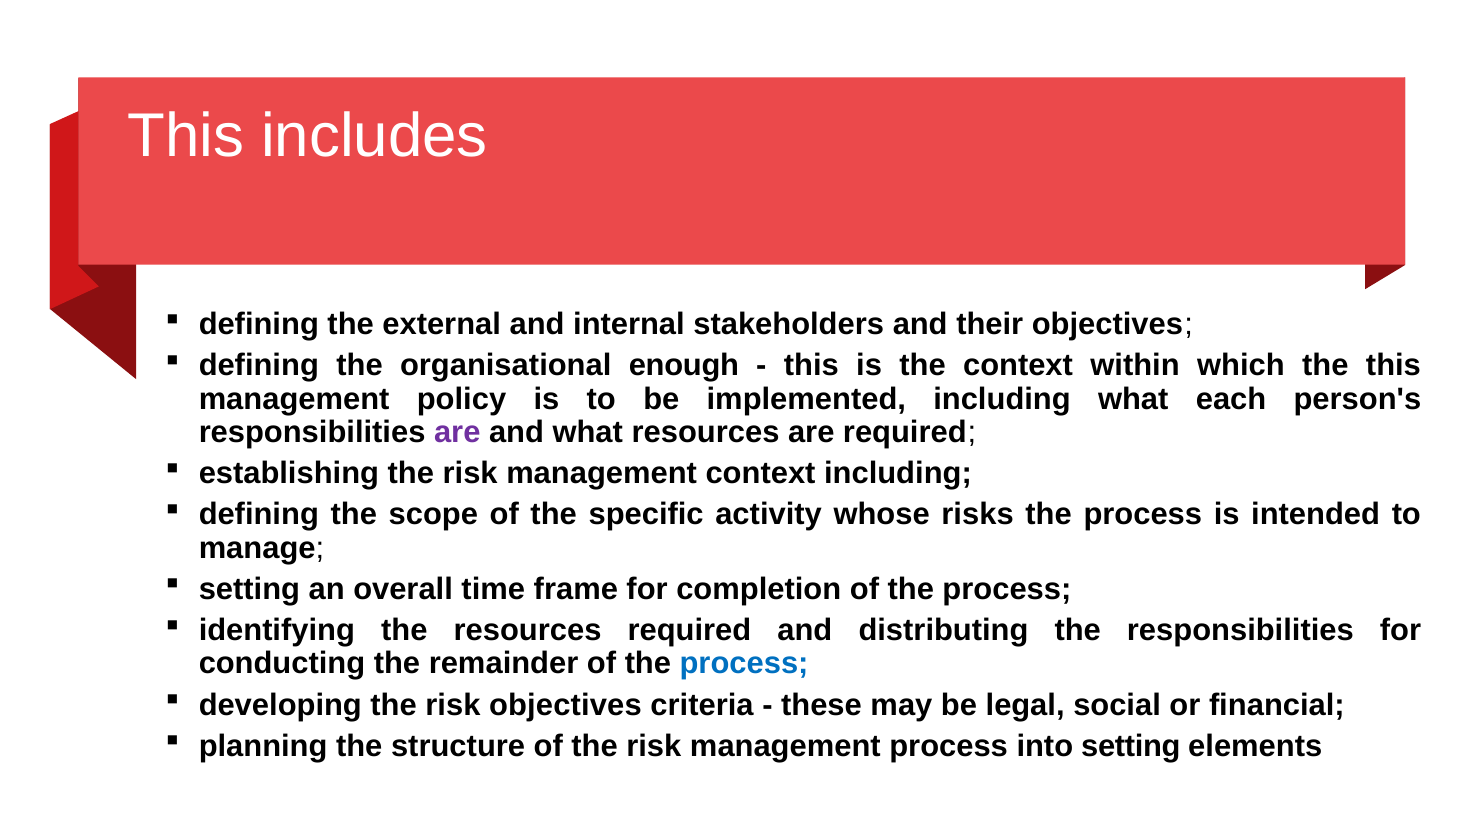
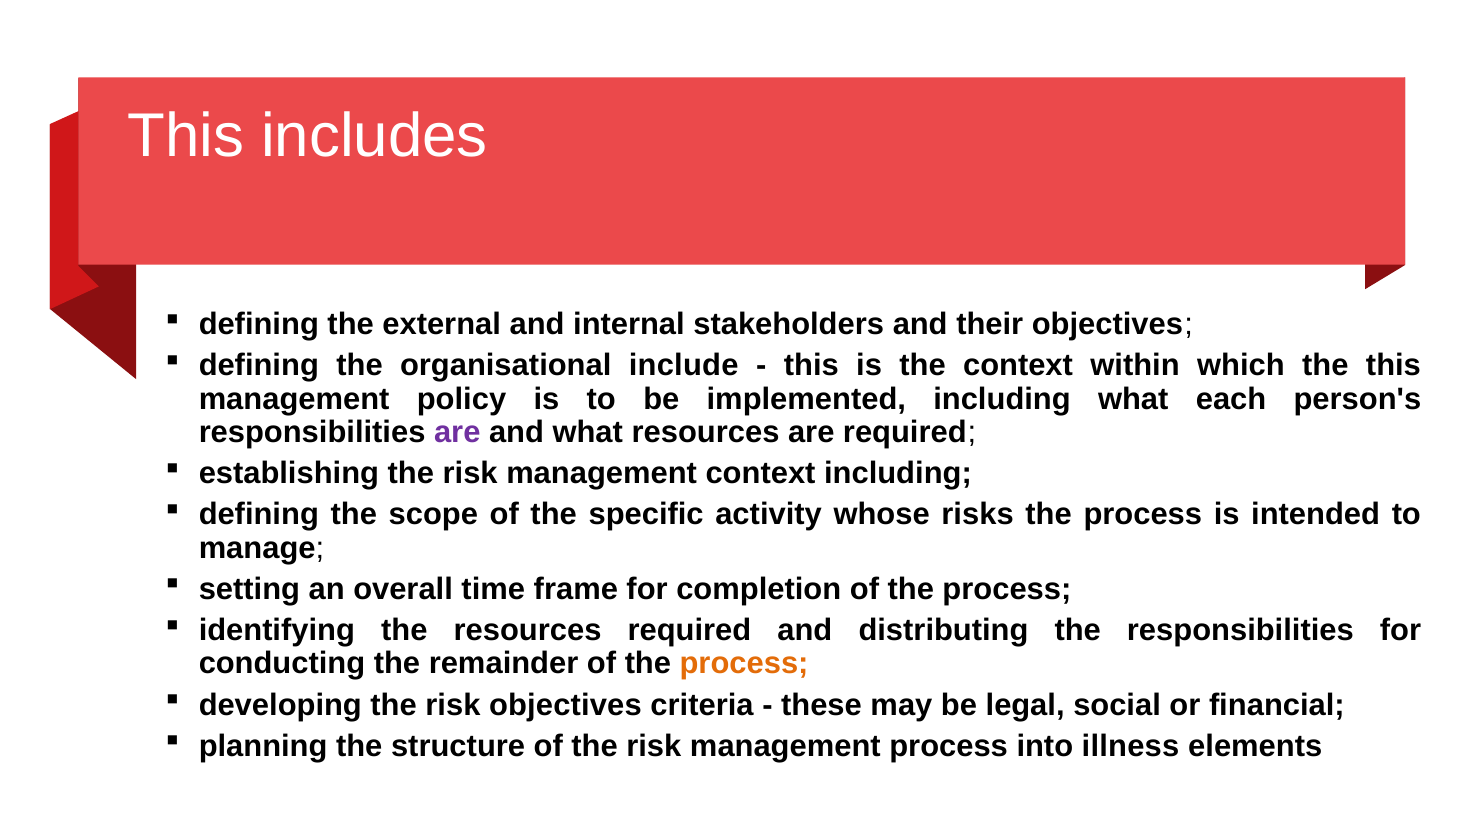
enough: enough -> include
process at (744, 664) colour: blue -> orange
into setting: setting -> illness
